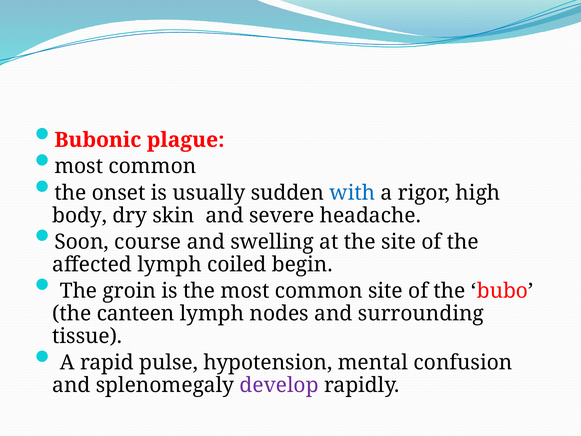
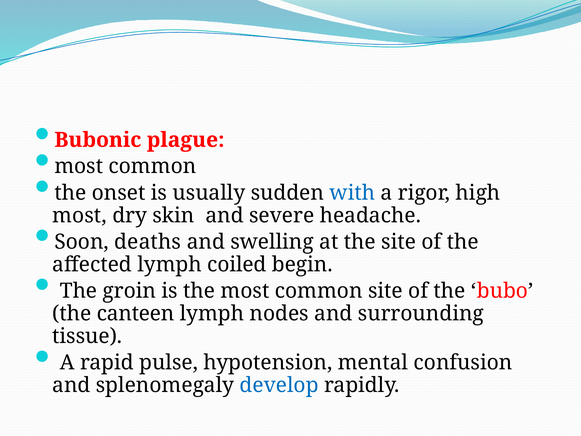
body at (80, 215): body -> most
course: course -> deaths
develop colour: purple -> blue
